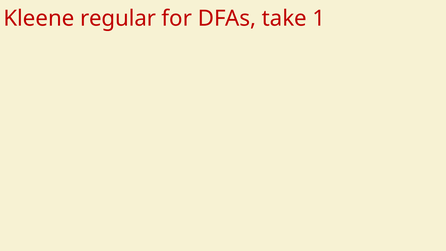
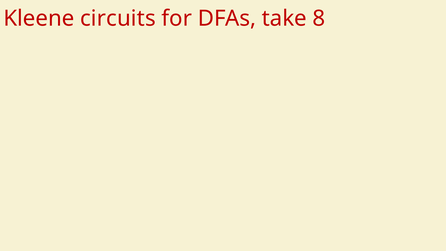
regular: regular -> circuits
1: 1 -> 8
